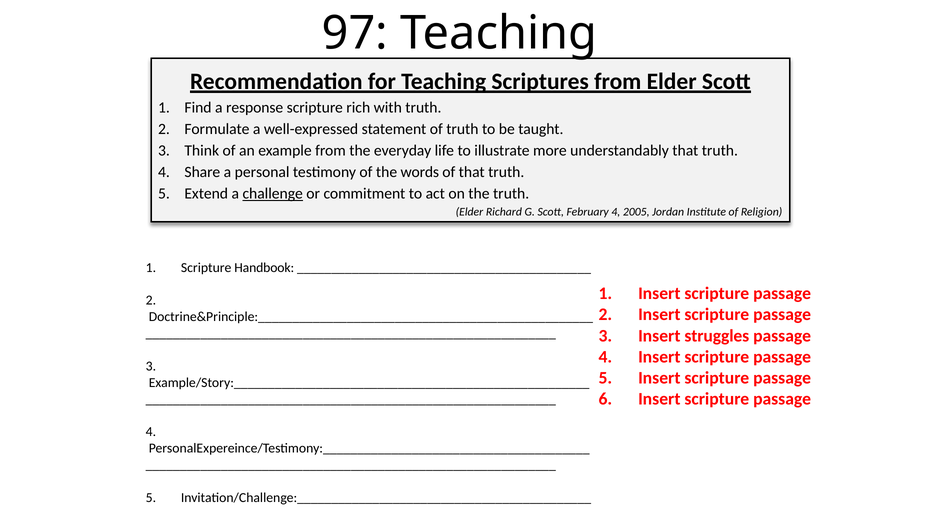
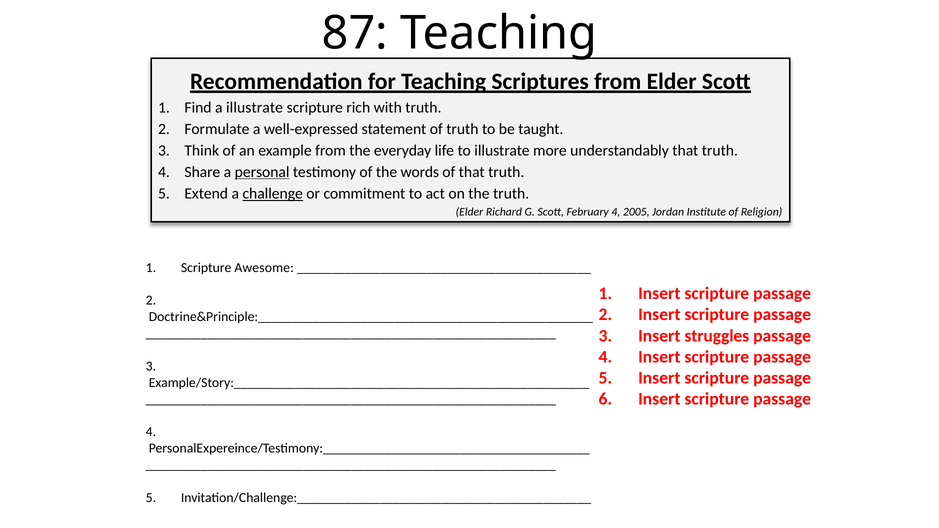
97: 97 -> 87
a response: response -> illustrate
personal underline: none -> present
Handbook: Handbook -> Awesome
